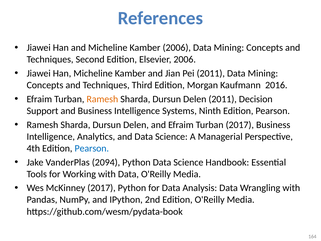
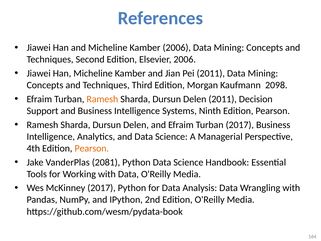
2016: 2016 -> 2098
Pearson at (92, 148) colour: blue -> orange
2094: 2094 -> 2081
